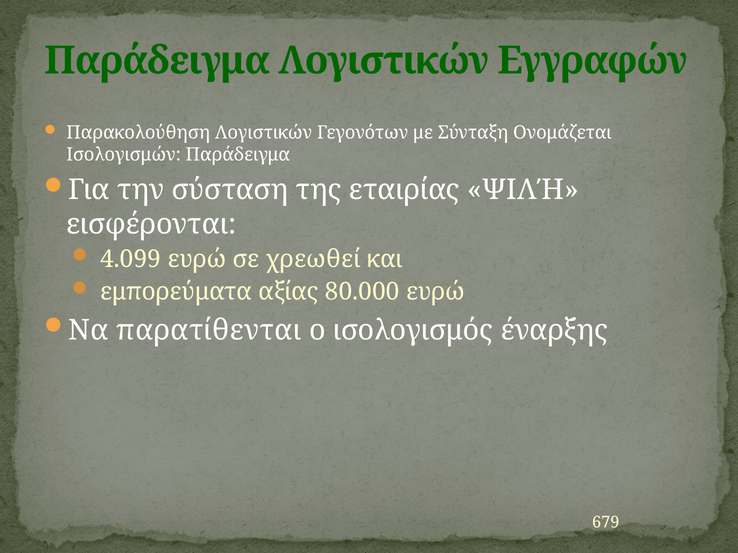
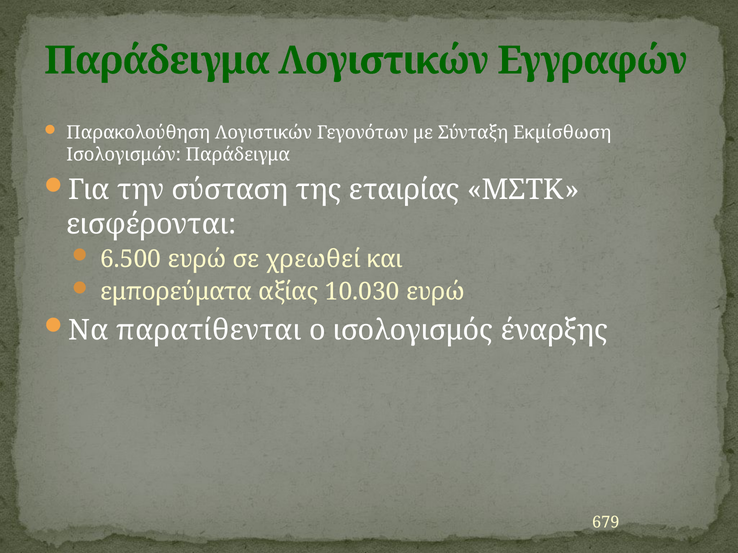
Ονομάζεται: Ονομάζεται -> Εκµίσθωση
ΨΙΛΉ: ΨΙΛΉ -> ΜΣΤΚ
4.099: 4.099 -> 6.500
80.000: 80.000 -> 10.030
